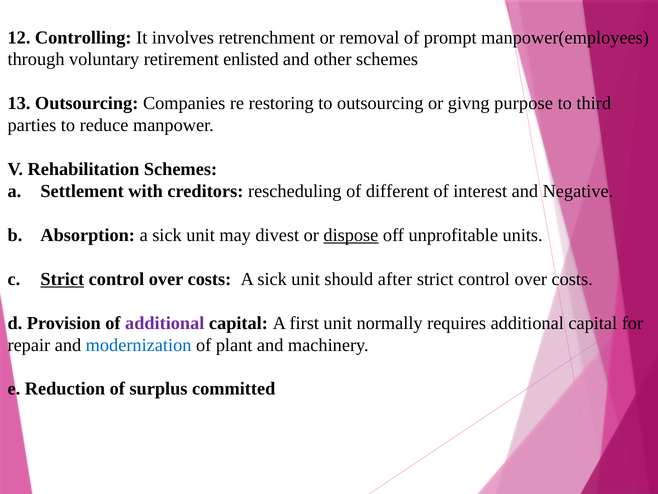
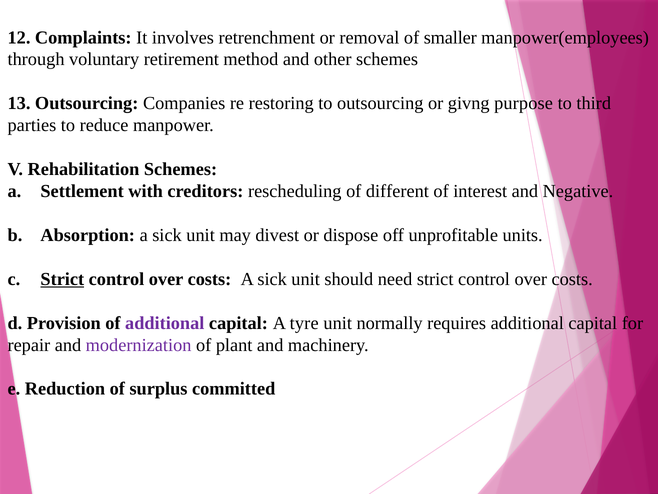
Controlling: Controlling -> Complaints
prompt: prompt -> smaller
enlisted: enlisted -> method
dispose underline: present -> none
after: after -> need
first: first -> tyre
modernization colour: blue -> purple
